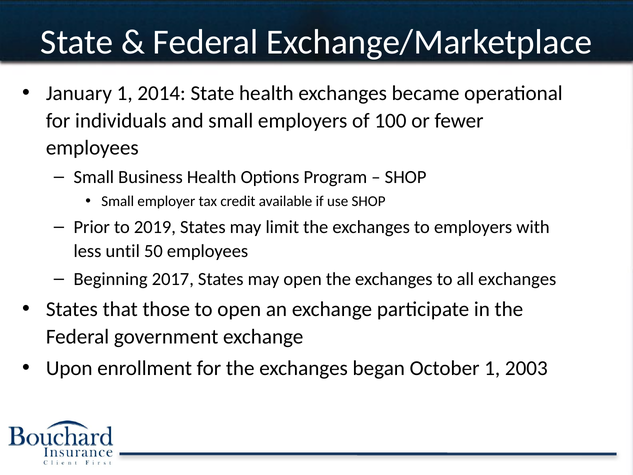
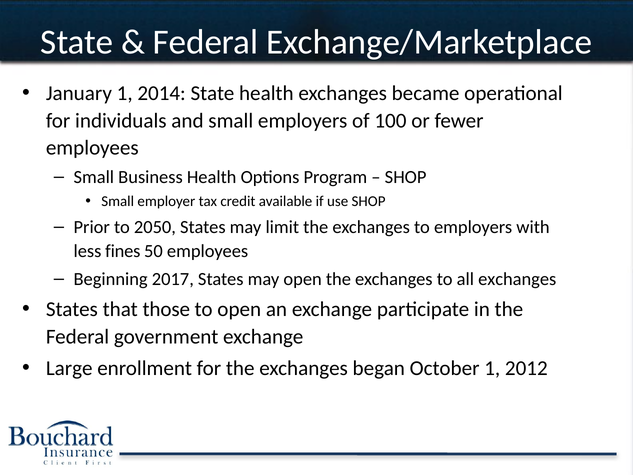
2019: 2019 -> 2050
until: until -> fines
Upon: Upon -> Large
2003: 2003 -> 2012
